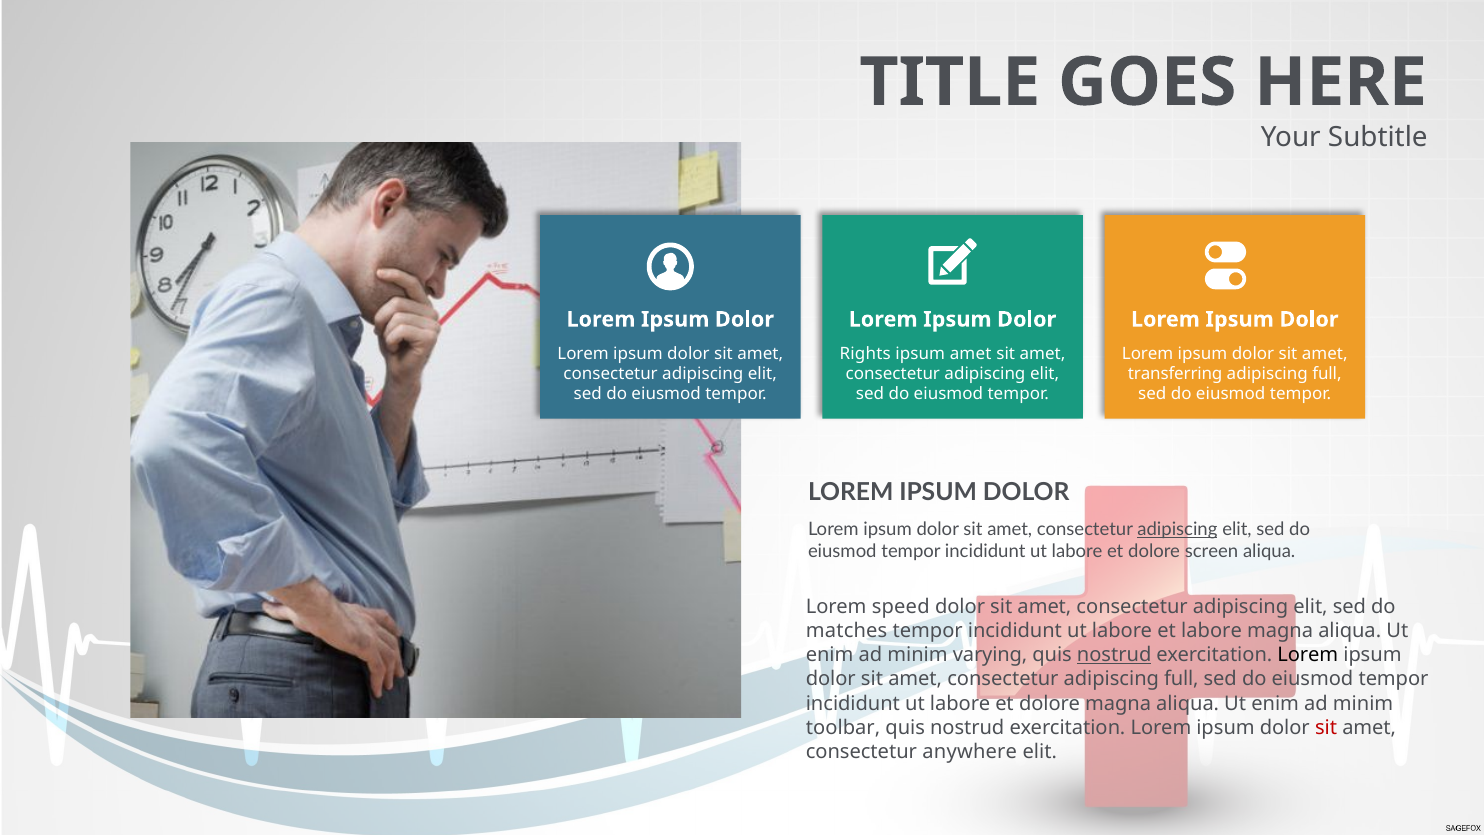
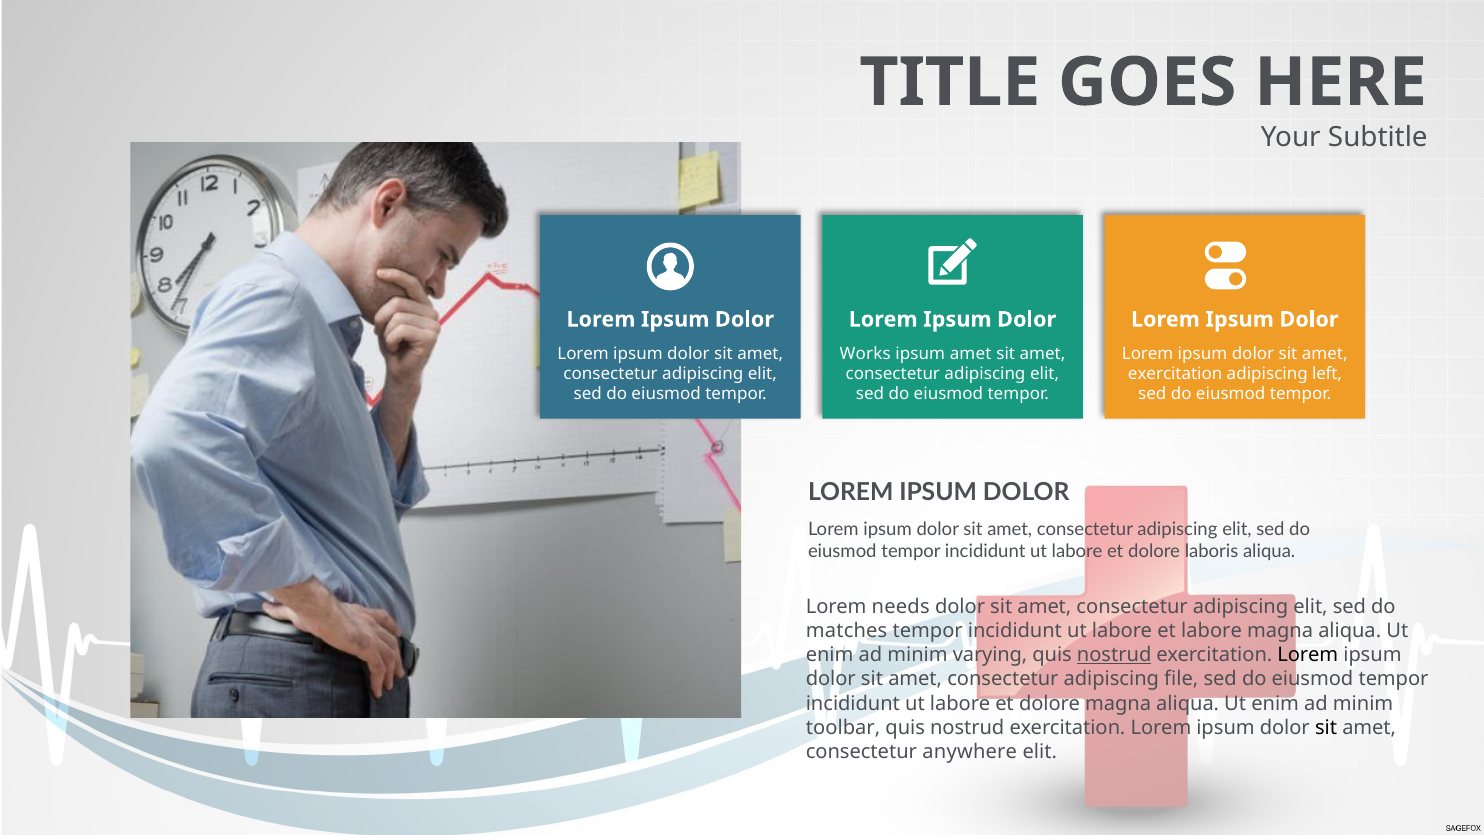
Rights: Rights -> Works
transferring at (1175, 374): transferring -> exercitation
full at (1327, 374): full -> left
adipiscing at (1177, 529) underline: present -> none
screen: screen -> laboris
speed: speed -> needs
consectetur adipiscing full: full -> file
sit at (1326, 727) colour: red -> black
